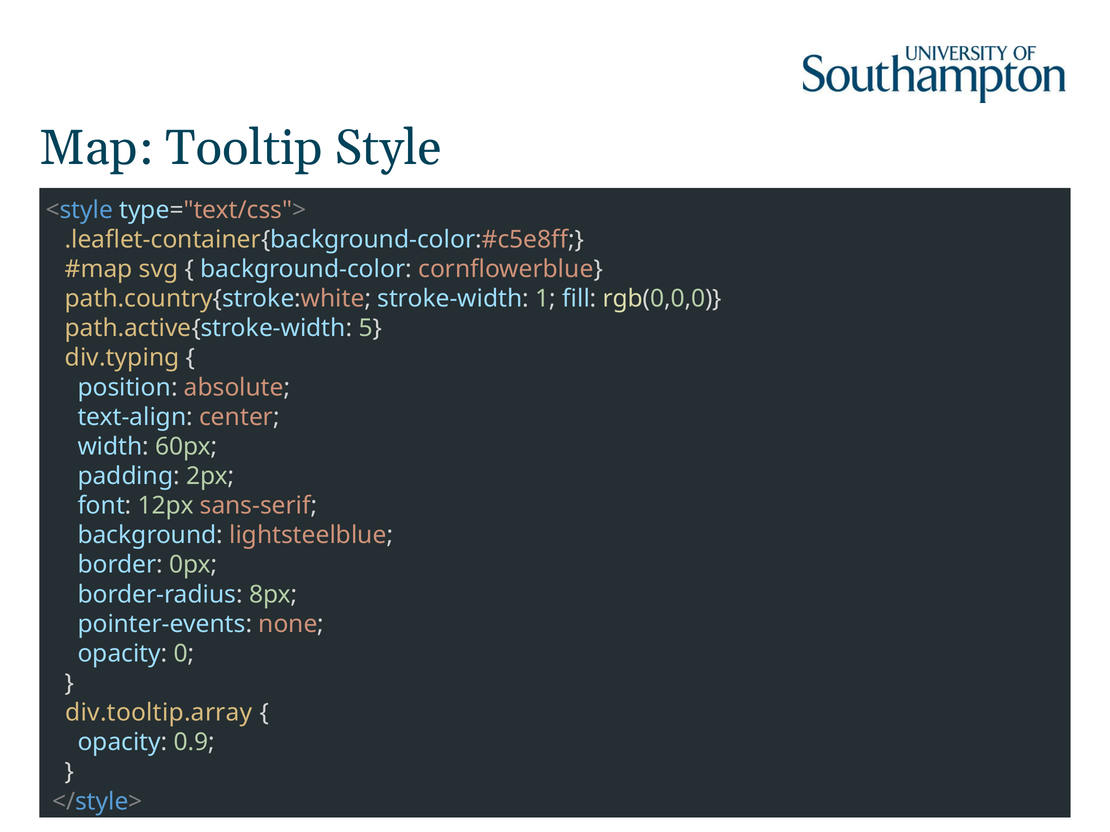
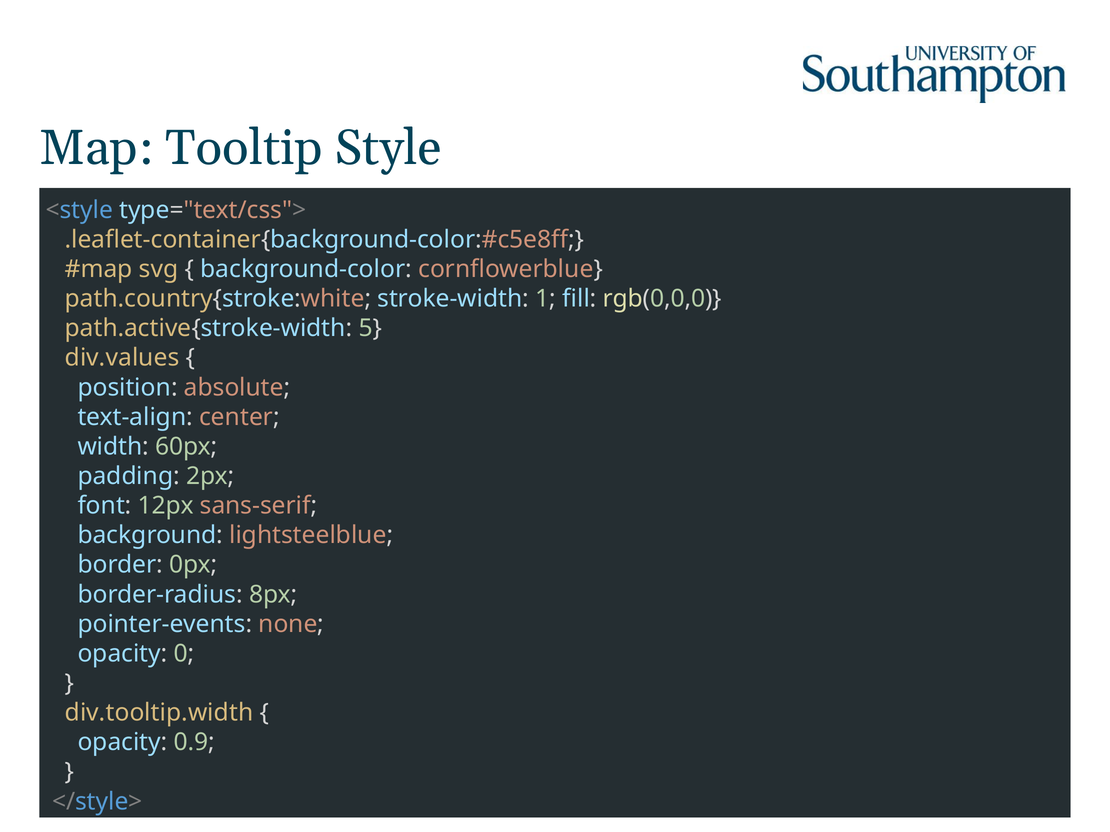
div.typing: div.typing -> div.values
div.tooltip.array: div.tooltip.array -> div.tooltip.width
